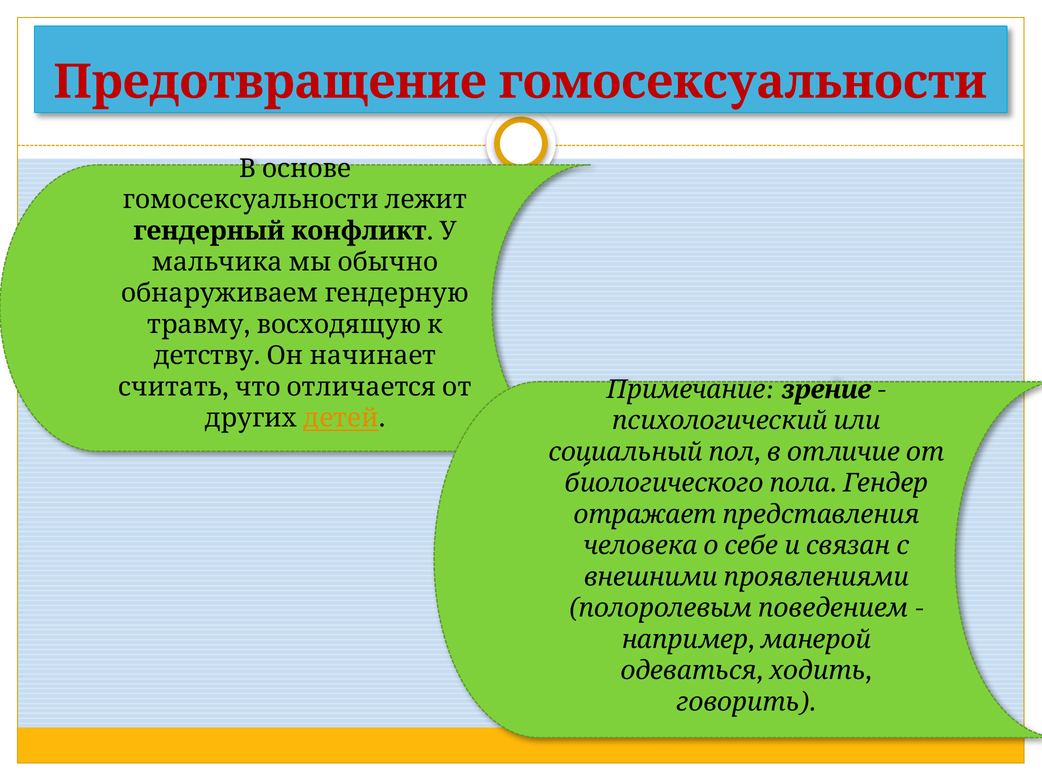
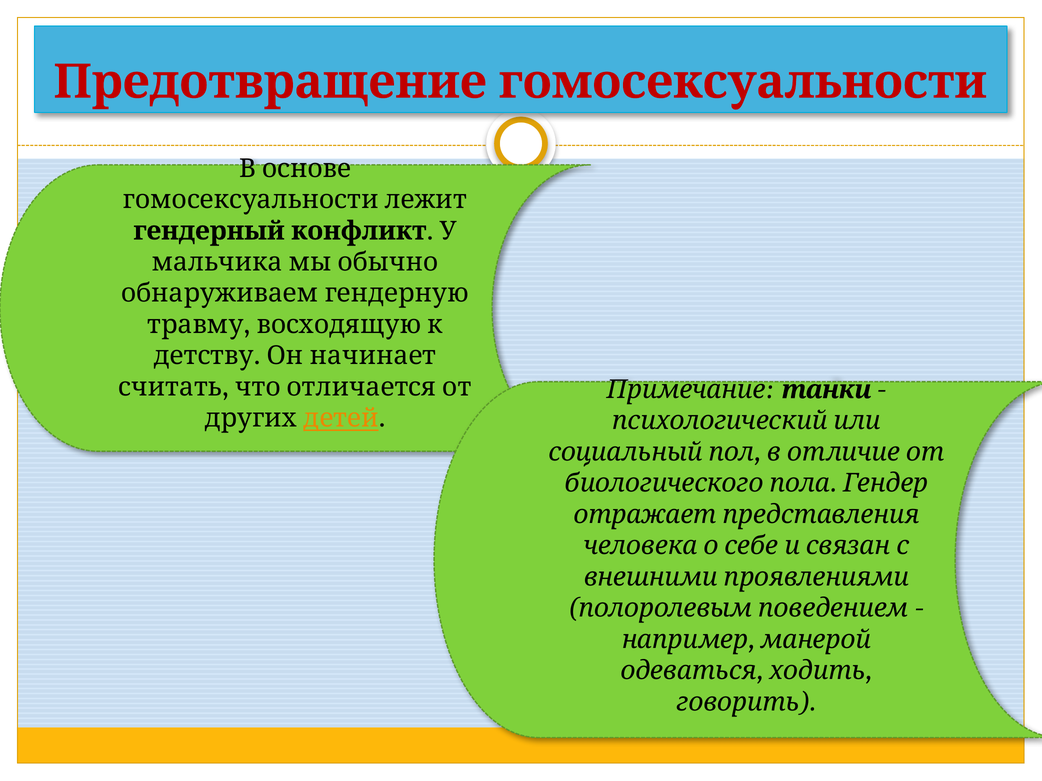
зрение: зрение -> танки
